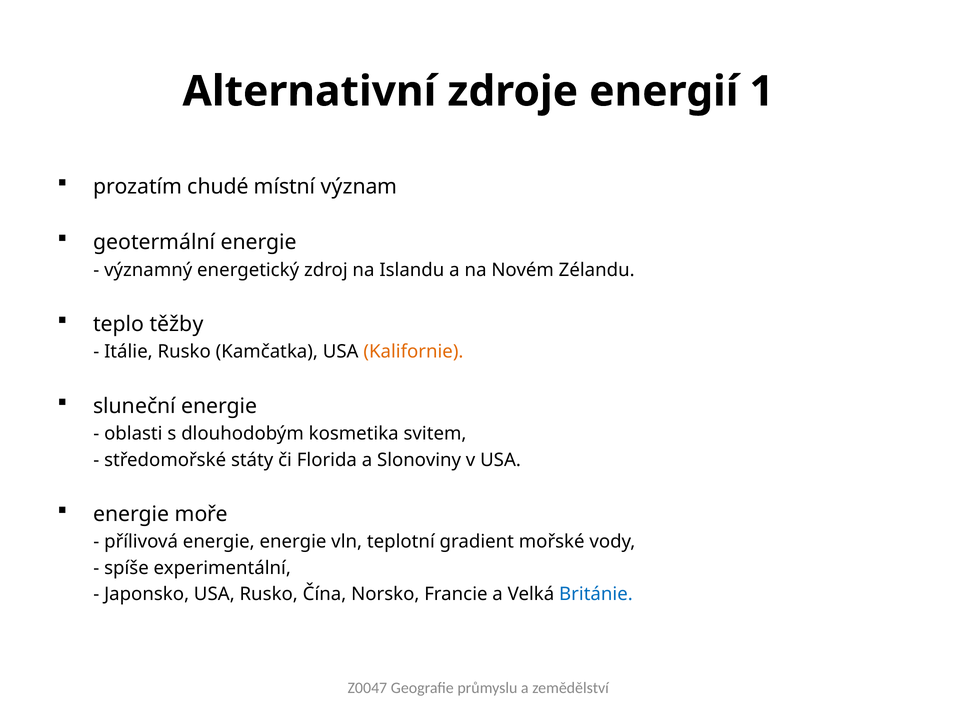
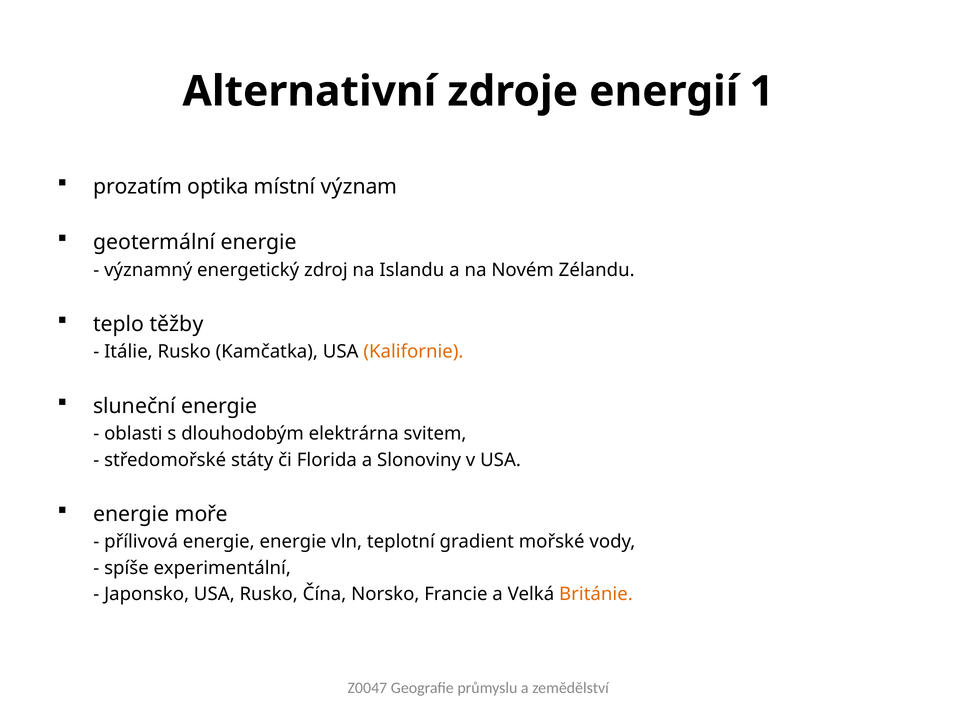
chudé: chudé -> optika
kosmetika: kosmetika -> elektrárna
Británie colour: blue -> orange
